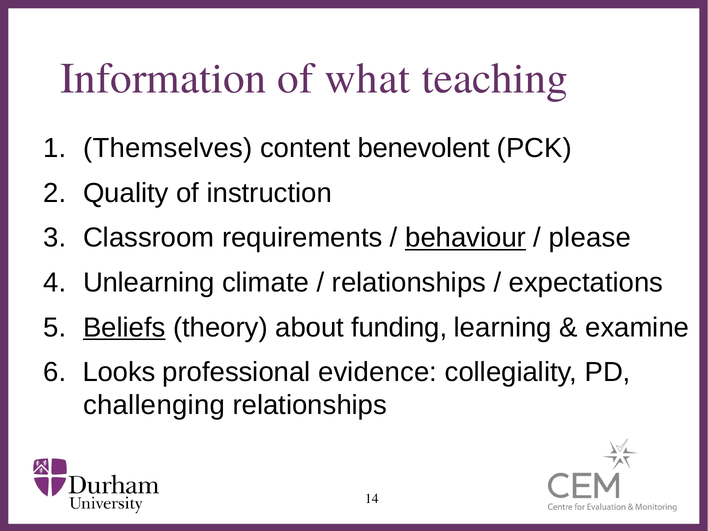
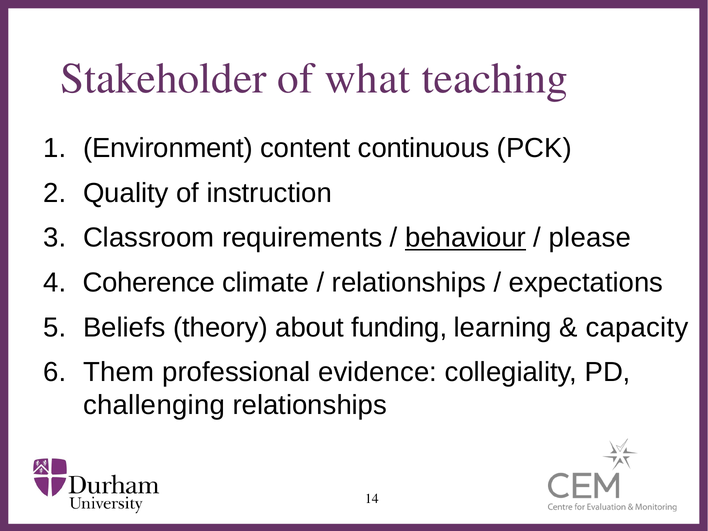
Information: Information -> Stakeholder
Themselves: Themselves -> Environment
benevolent: benevolent -> continuous
Unlearning: Unlearning -> Coherence
Beliefs underline: present -> none
examine: examine -> capacity
Looks: Looks -> Them
